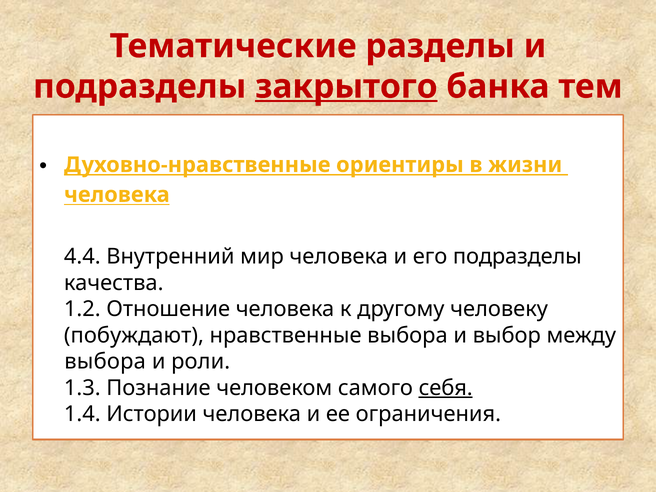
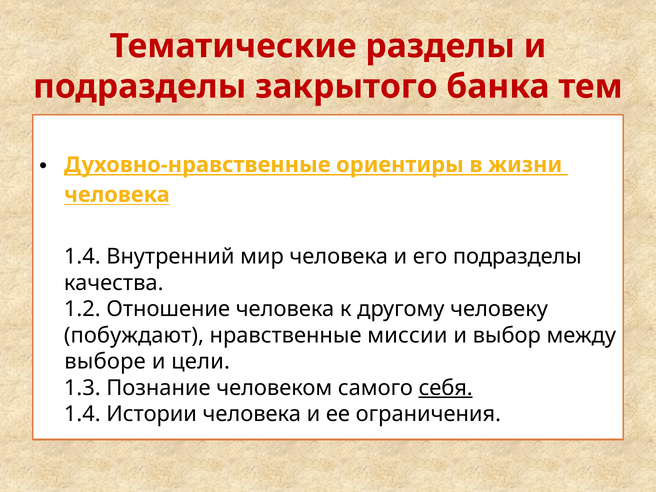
закрытого underline: present -> none
4.4 at (82, 257): 4.4 -> 1.4
нравственные выбора: выбора -> миссии
выбора at (105, 362): выбора -> выборе
роли: роли -> цели
